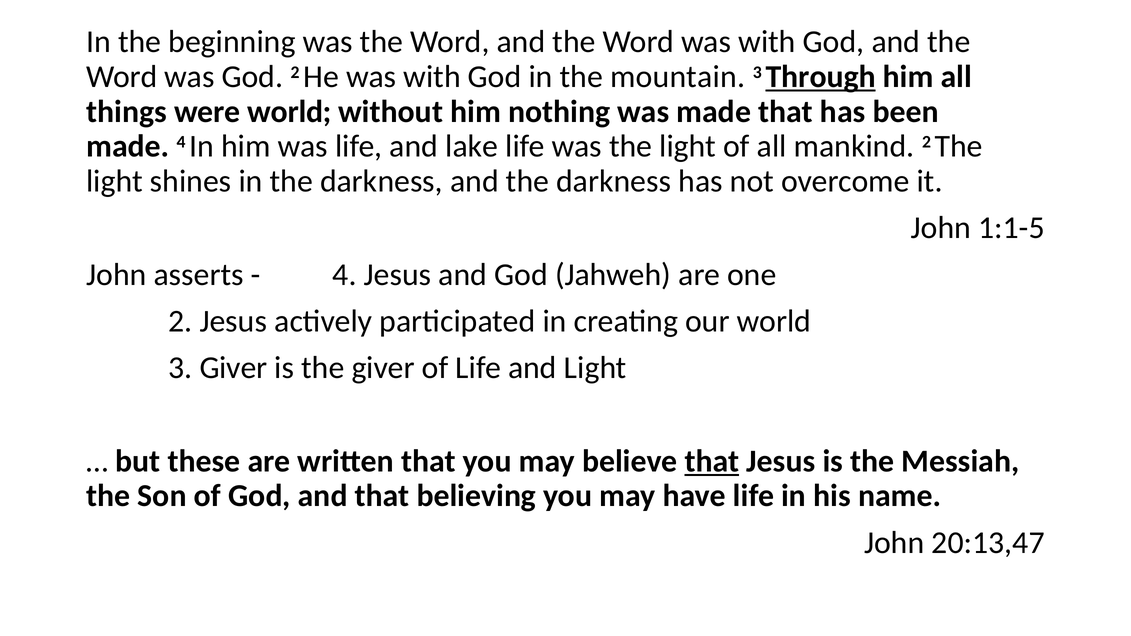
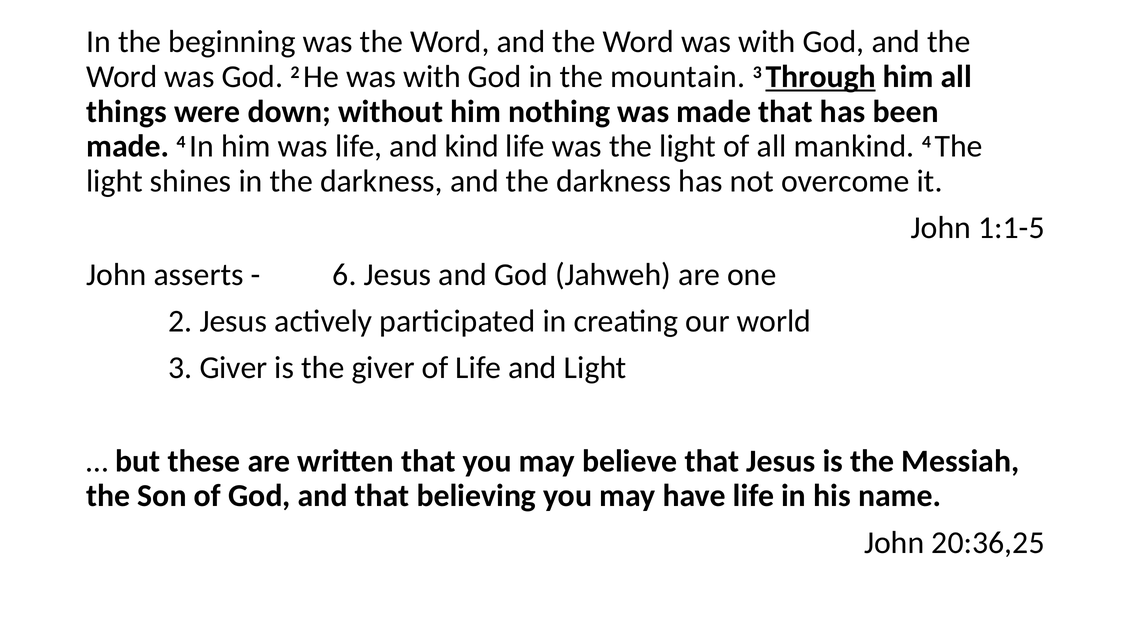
were world: world -> down
lake: lake -> kind
mankind 2: 2 -> 4
4 at (345, 275): 4 -> 6
that at (712, 461) underline: present -> none
20:13,47: 20:13,47 -> 20:36,25
